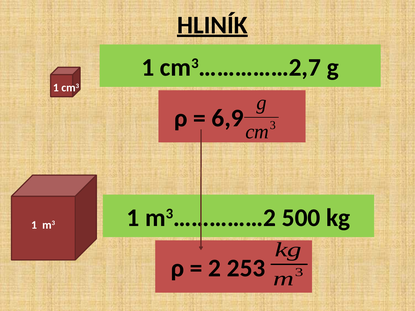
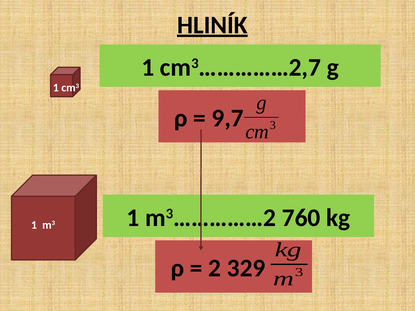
6,9: 6,9 -> 9,7
500: 500 -> 760
253: 253 -> 329
